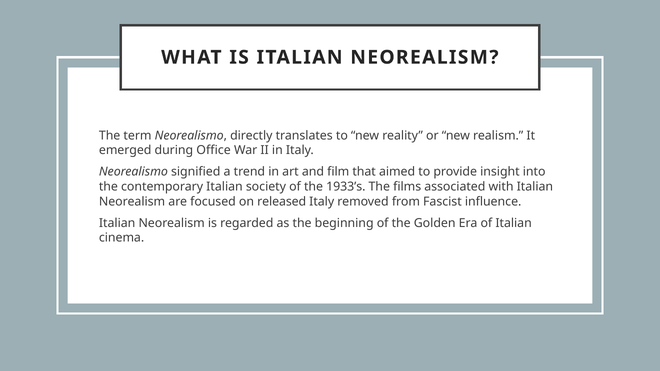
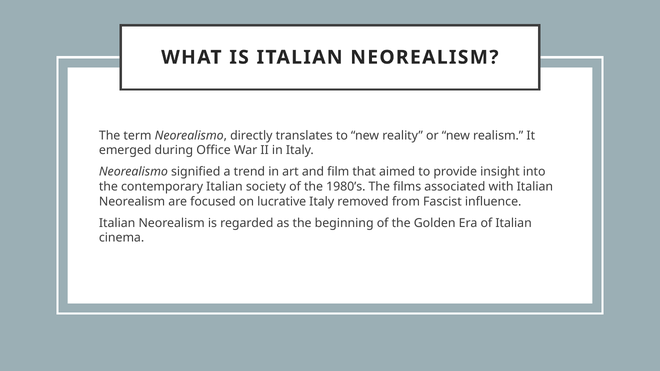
1933’s: 1933’s -> 1980’s
released: released -> lucrative
